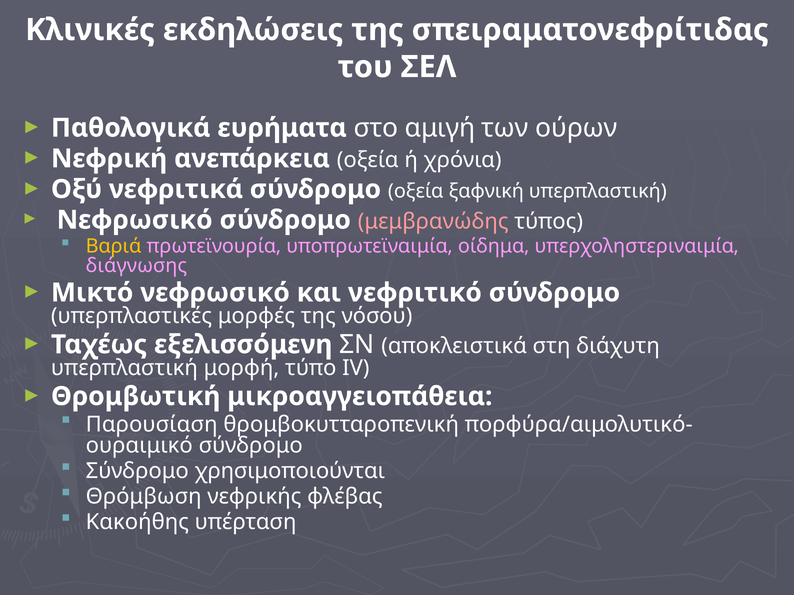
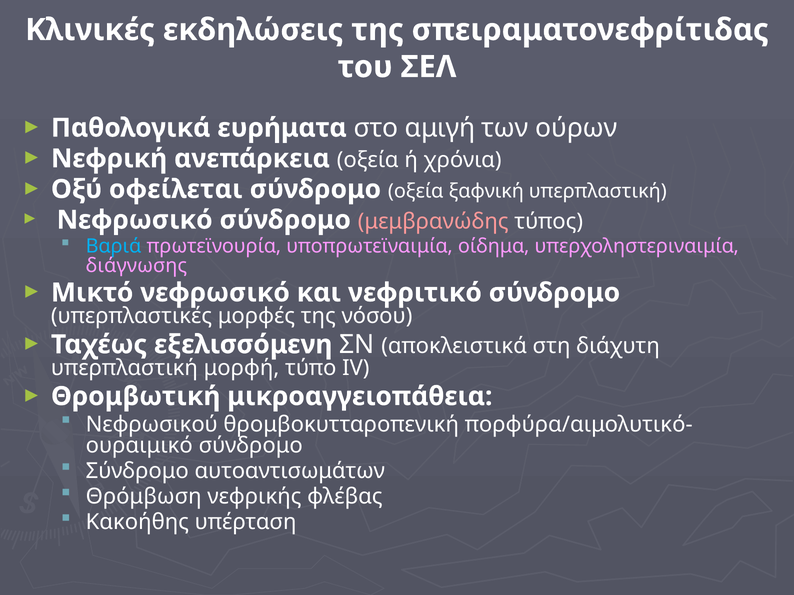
νεφριτικά: νεφριτικά -> οφείλεται
Βαριά colour: yellow -> light blue
Παρουσίαση: Παρουσίαση -> Νεφρωσικού
χρησιμοποιούνται: χρησιμοποιούνται -> αυτοαντισωμάτων
